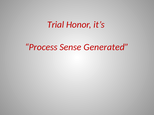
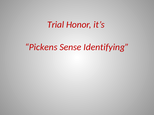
Process: Process -> Pickens
Generated: Generated -> Identifying
